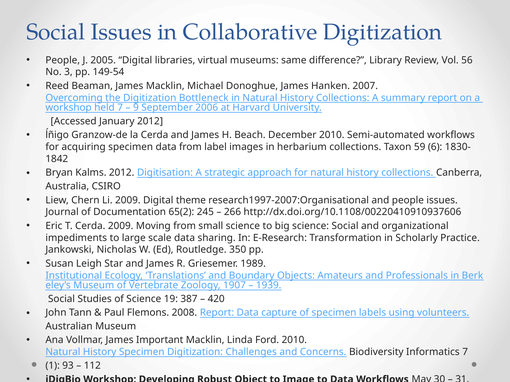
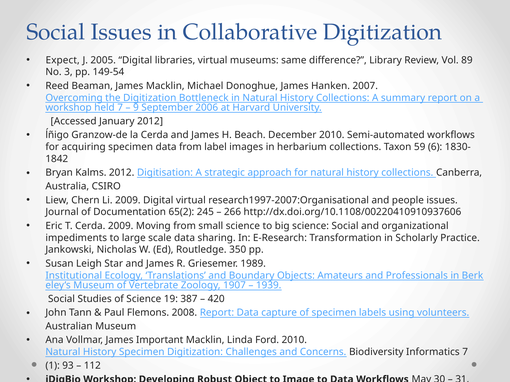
People at (63, 60): People -> Expect
56: 56 -> 89
Digital theme: theme -> virtual
